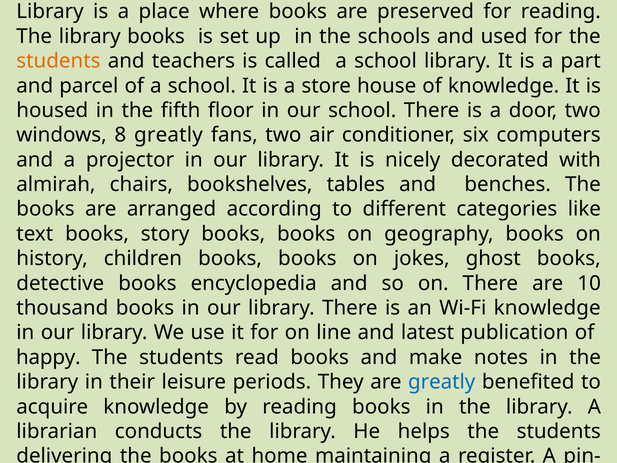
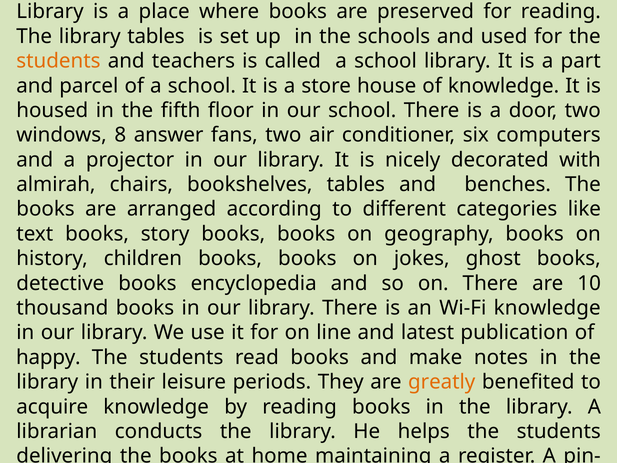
library books: books -> tables
8 greatly: greatly -> answer
greatly at (442, 382) colour: blue -> orange
